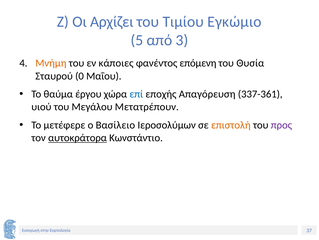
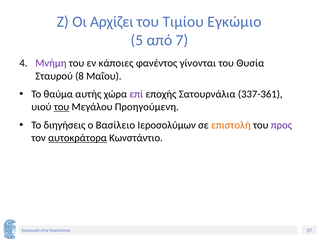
3: 3 -> 7
Μνήμη colour: orange -> purple
επόμενη: επόμενη -> γίνονται
0: 0 -> 8
έργου: έργου -> αυτής
επί colour: blue -> purple
Απαγόρευση: Απαγόρευση -> Σατουρνάλια
του at (61, 107) underline: none -> present
Μετατρέπουν: Μετατρέπουν -> Προηγούμενη
μετέφερε: μετέφερε -> διηγήσεις
